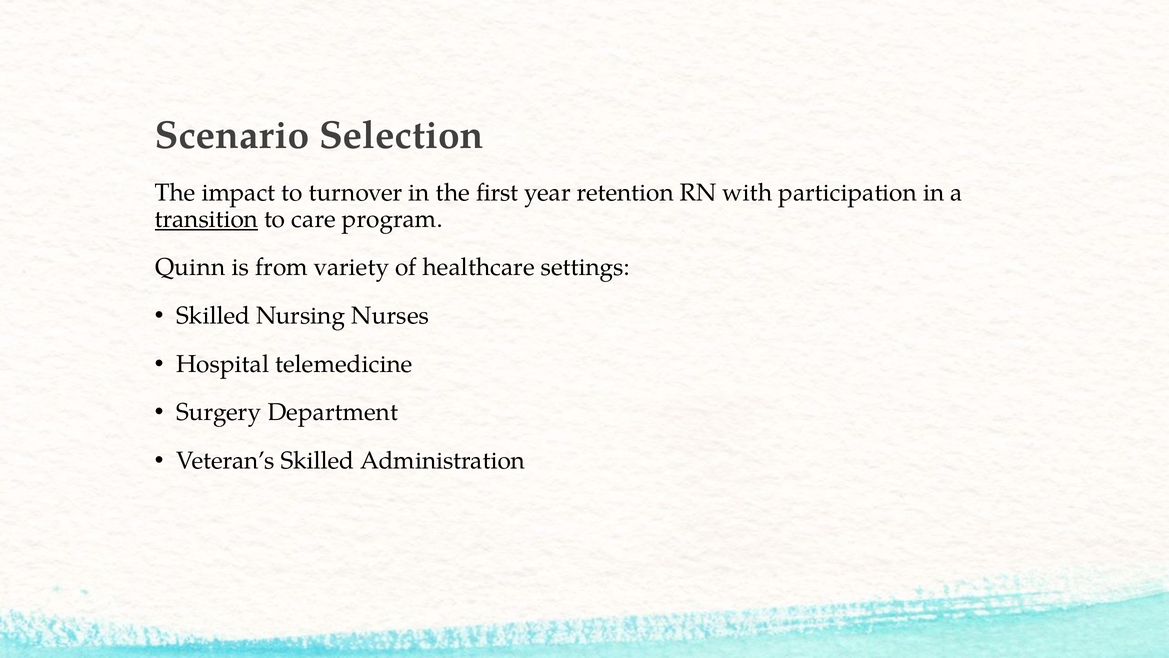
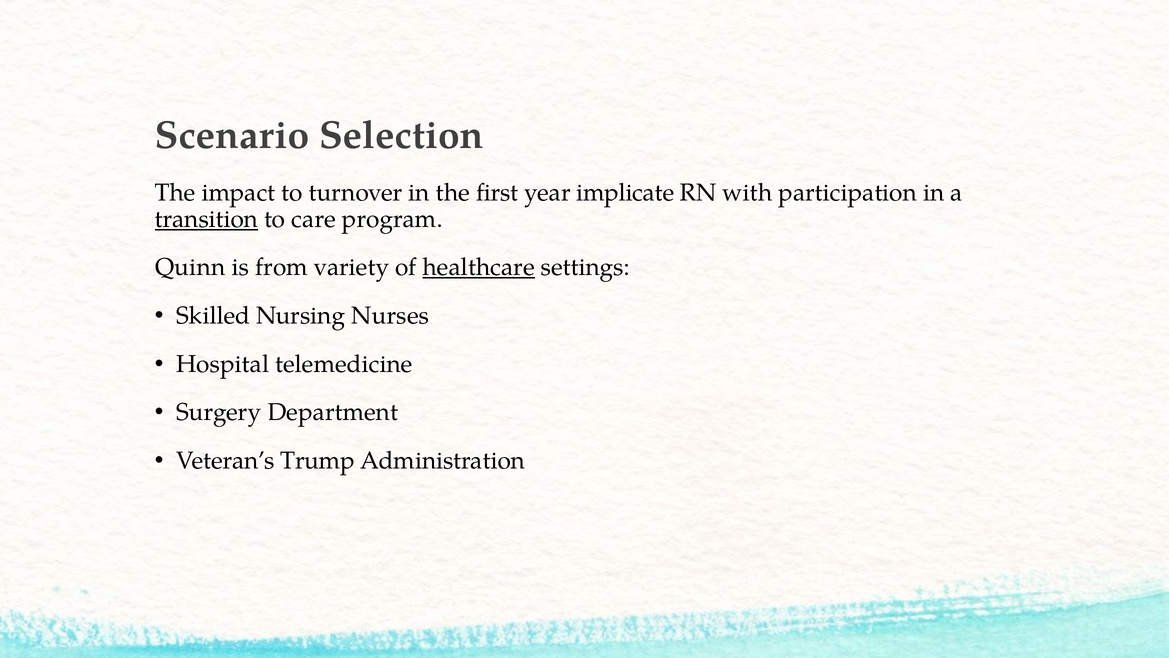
retention: retention -> implicate
healthcare underline: none -> present
Veteran’s Skilled: Skilled -> Trump
